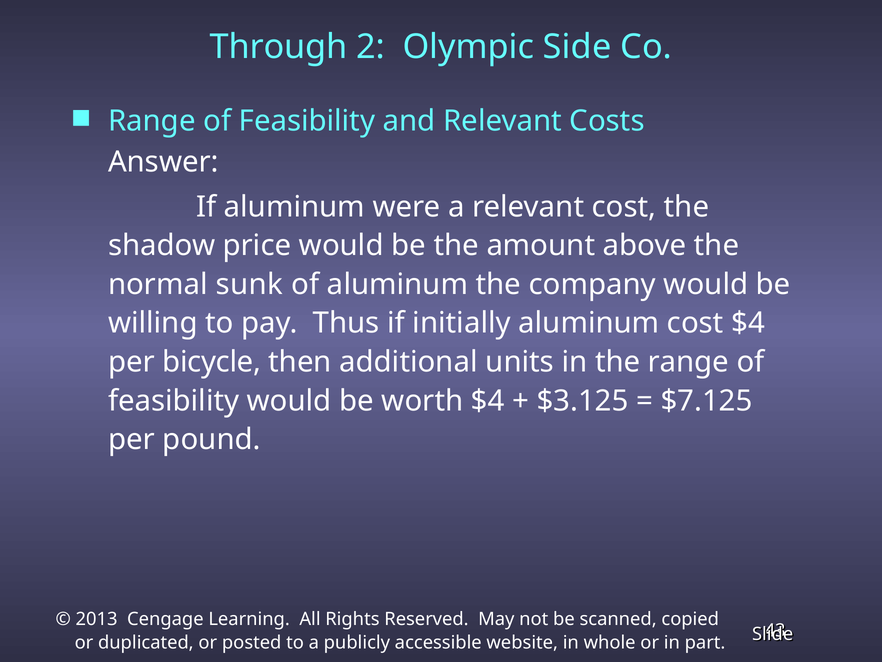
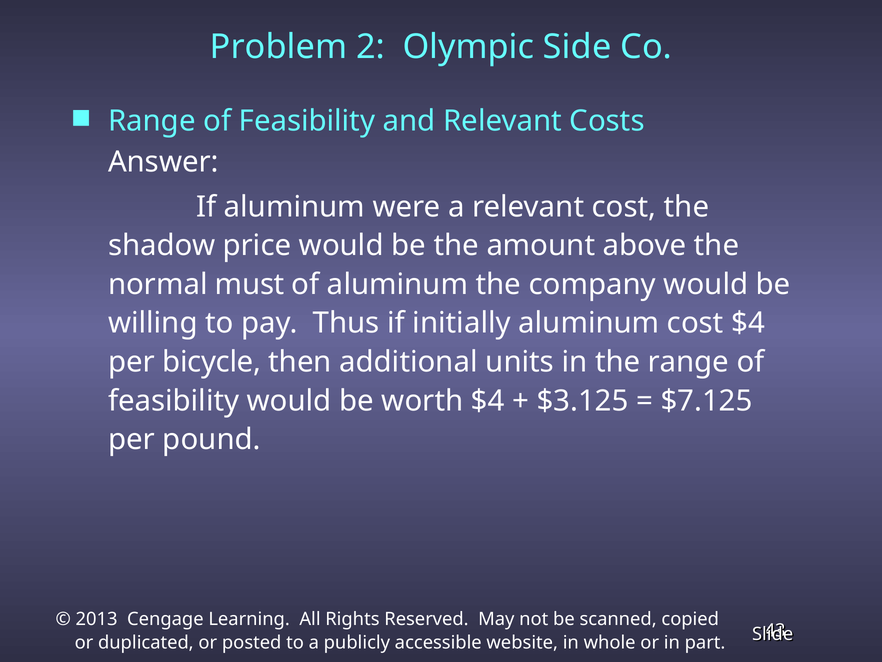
Through: Through -> Problem
sunk: sunk -> must
